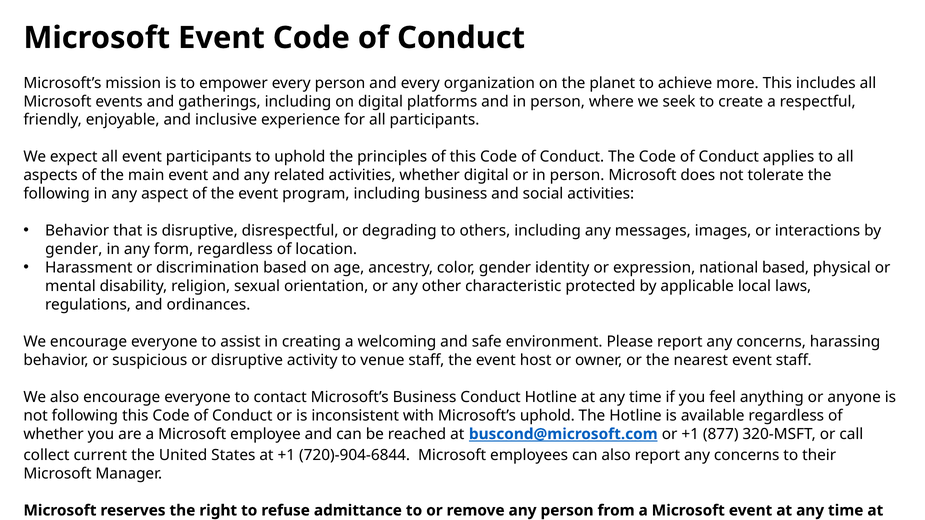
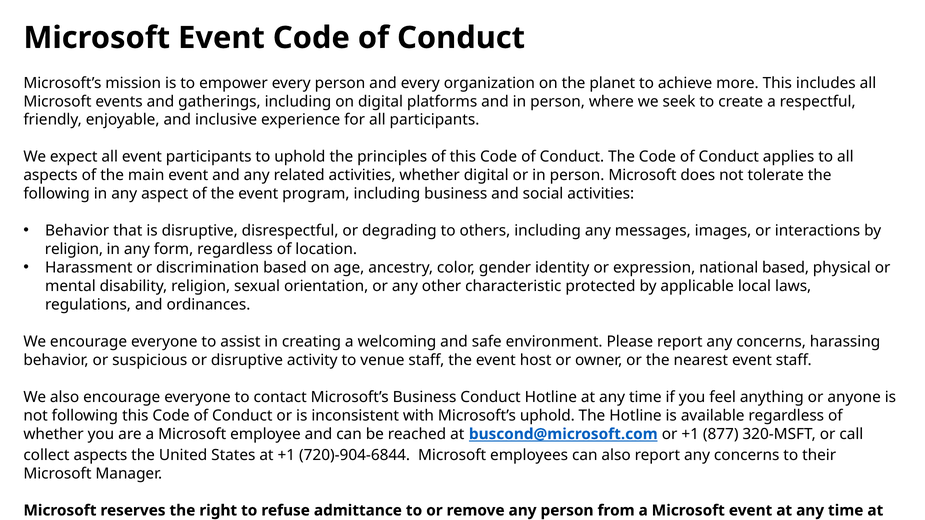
gender at (74, 249): gender -> religion
collect current: current -> aspects
